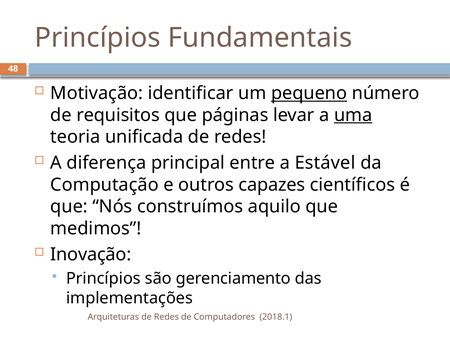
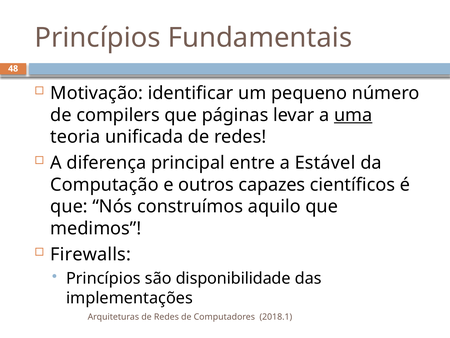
pequeno underline: present -> none
requisitos: requisitos -> compilers
Inovação: Inovação -> Firewalls
gerenciamento: gerenciamento -> disponibilidade
